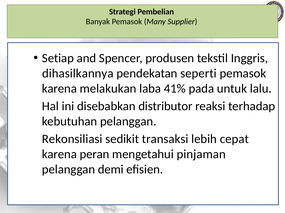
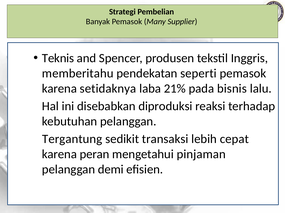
Setiap: Setiap -> Teknis
dihasilkannya: dihasilkannya -> memberitahu
melakukan: melakukan -> setidaknya
41%: 41% -> 21%
untuk: untuk -> bisnis
distributor: distributor -> diproduksi
Rekonsiliasi: Rekonsiliasi -> Tergantung
